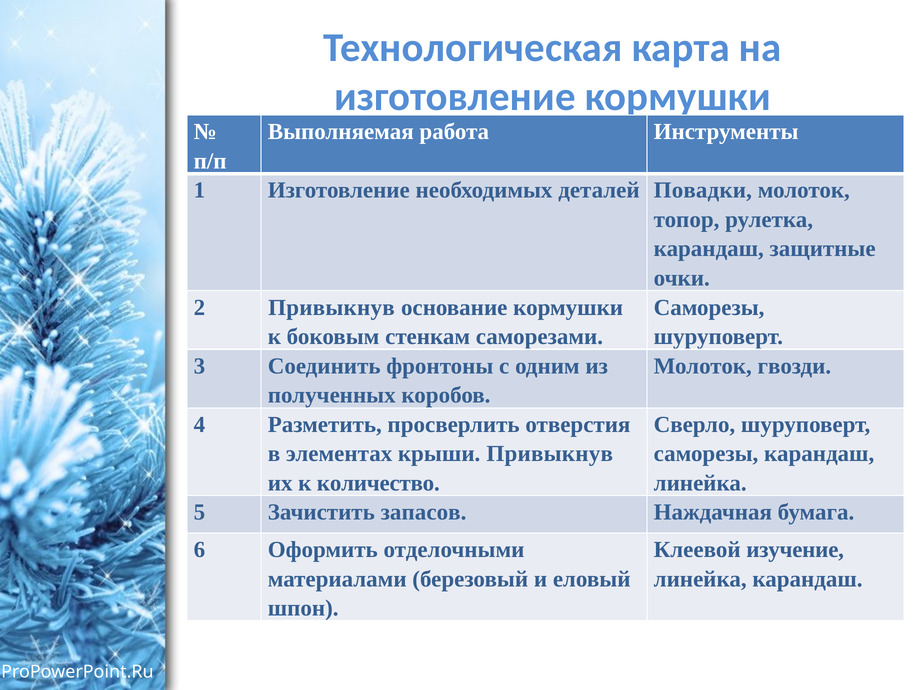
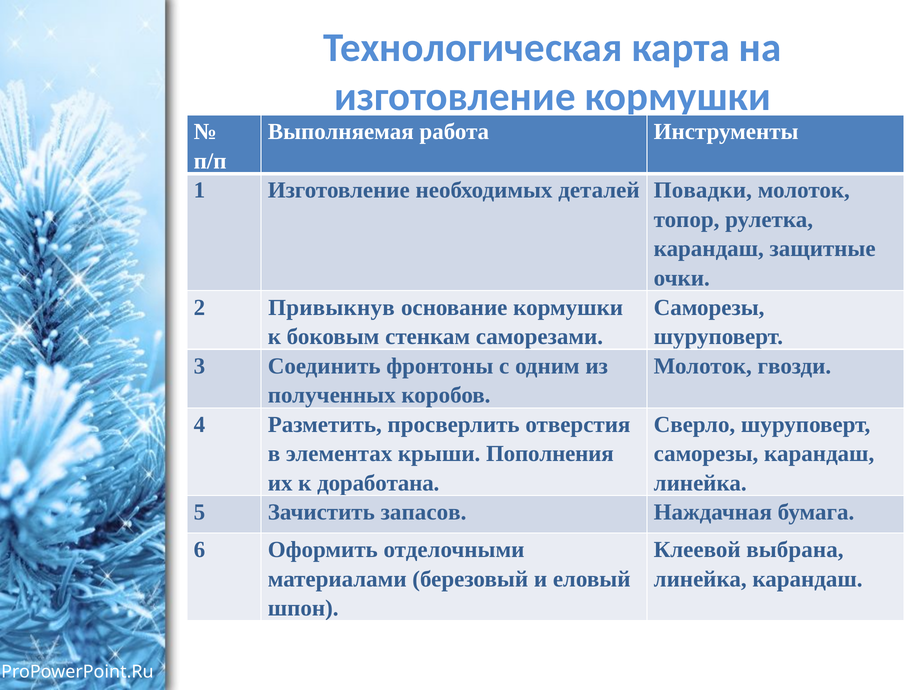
крыши Привыкнув: Привыкнув -> Пополнения
количество: количество -> доработана
изучение: изучение -> выбрана
